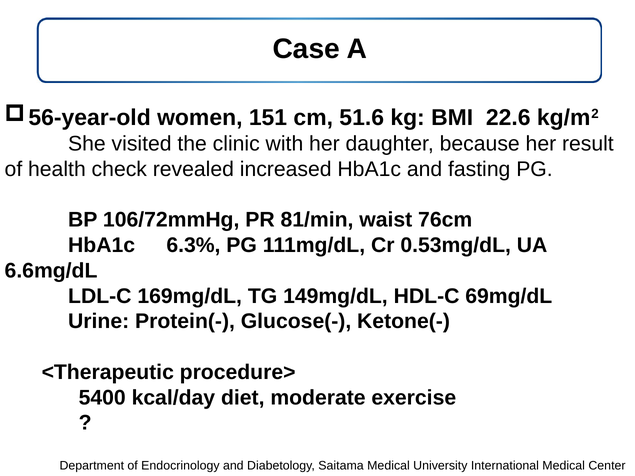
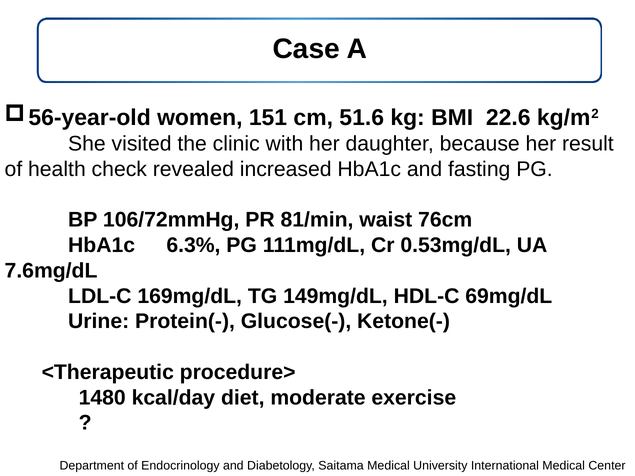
6.6mg/dL: 6.6mg/dL -> 7.6mg/dL
5400: 5400 -> 1480
